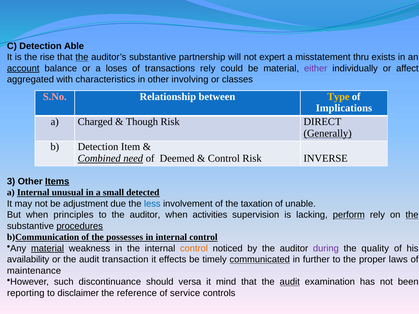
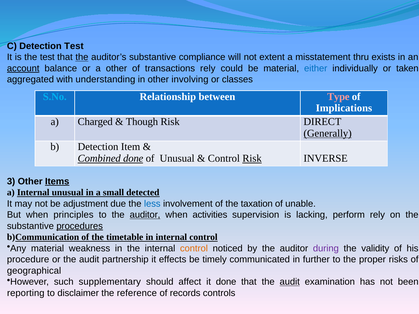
Detection Able: Able -> Test
the rise: rise -> test
partnership: partnership -> compliance
expert: expert -> extent
a loses: loses -> other
either colour: purple -> blue
affect: affect -> taken
characteristics: characteristics -> understanding
S.No colour: pink -> light blue
Type colour: yellow -> pink
Combined need: need -> done
of Deemed: Deemed -> Unusual
Risk at (252, 159) underline: none -> present
auditor at (145, 215) underline: none -> present
perform underline: present -> none
the at (412, 215) underline: present -> none
possesses: possesses -> timetable
material at (48, 249) underline: present -> none
quality: quality -> validity
availability: availability -> procedure
transaction: transaction -> partnership
communicated underline: present -> none
laws: laws -> risks
maintenance: maintenance -> geographical
discontinuance: discontinuance -> supplementary
versa: versa -> affect
it mind: mind -> done
service: service -> records
